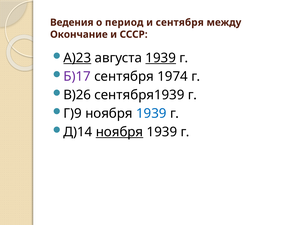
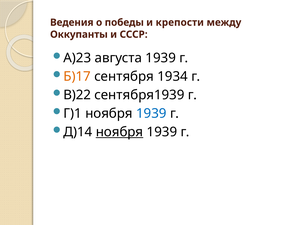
период: период -> победы
и сентября: сентября -> крепости
Окончание: Окончание -> Оккупанты
А)23 underline: present -> none
1939 at (161, 58) underline: present -> none
Б)17 colour: purple -> orange
1974: 1974 -> 1934
В)26: В)26 -> В)22
Г)9: Г)9 -> Г)1
